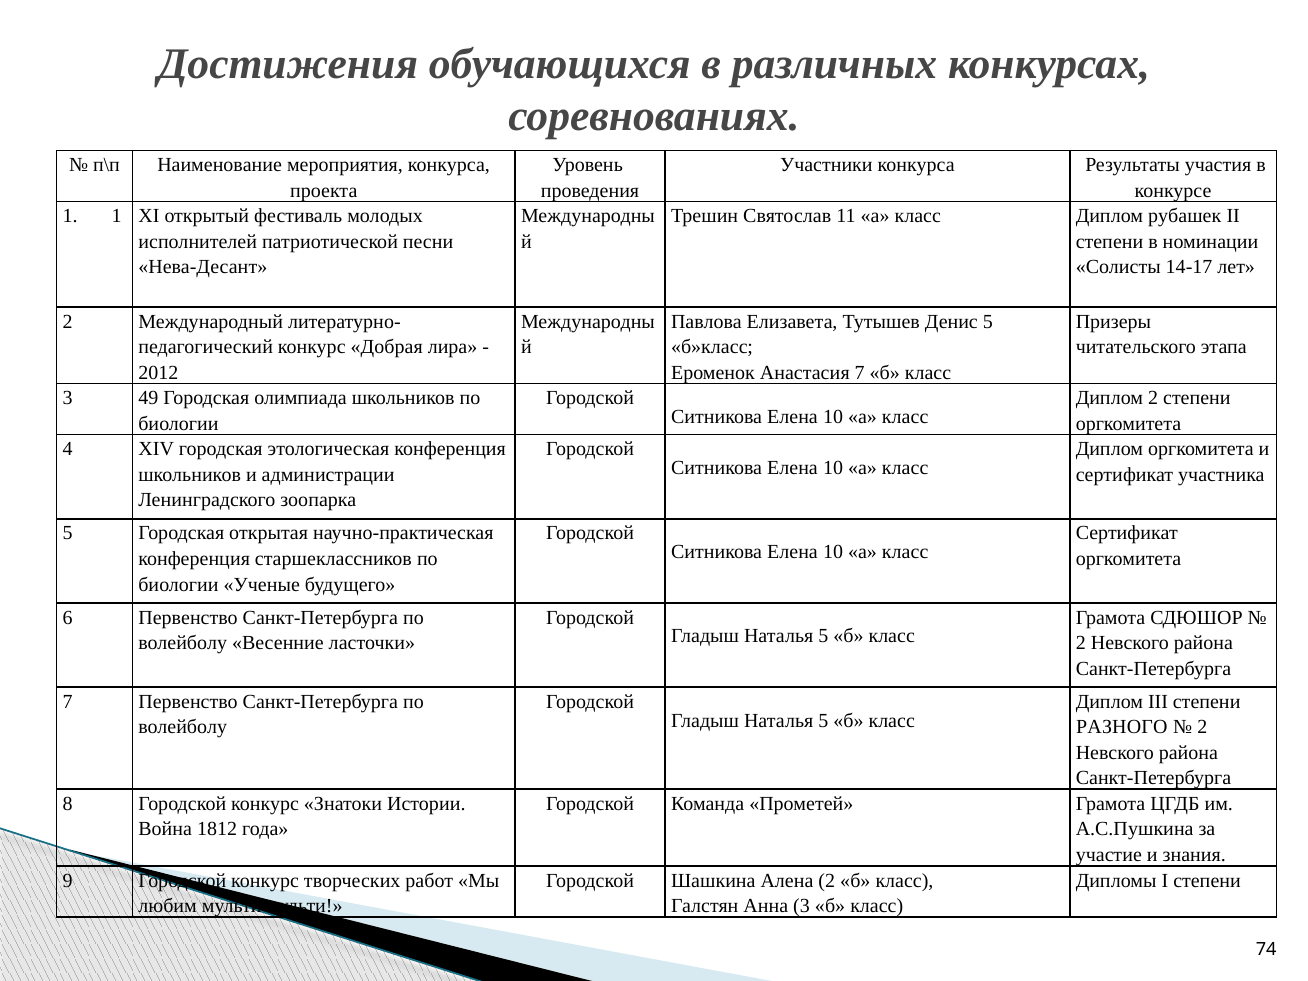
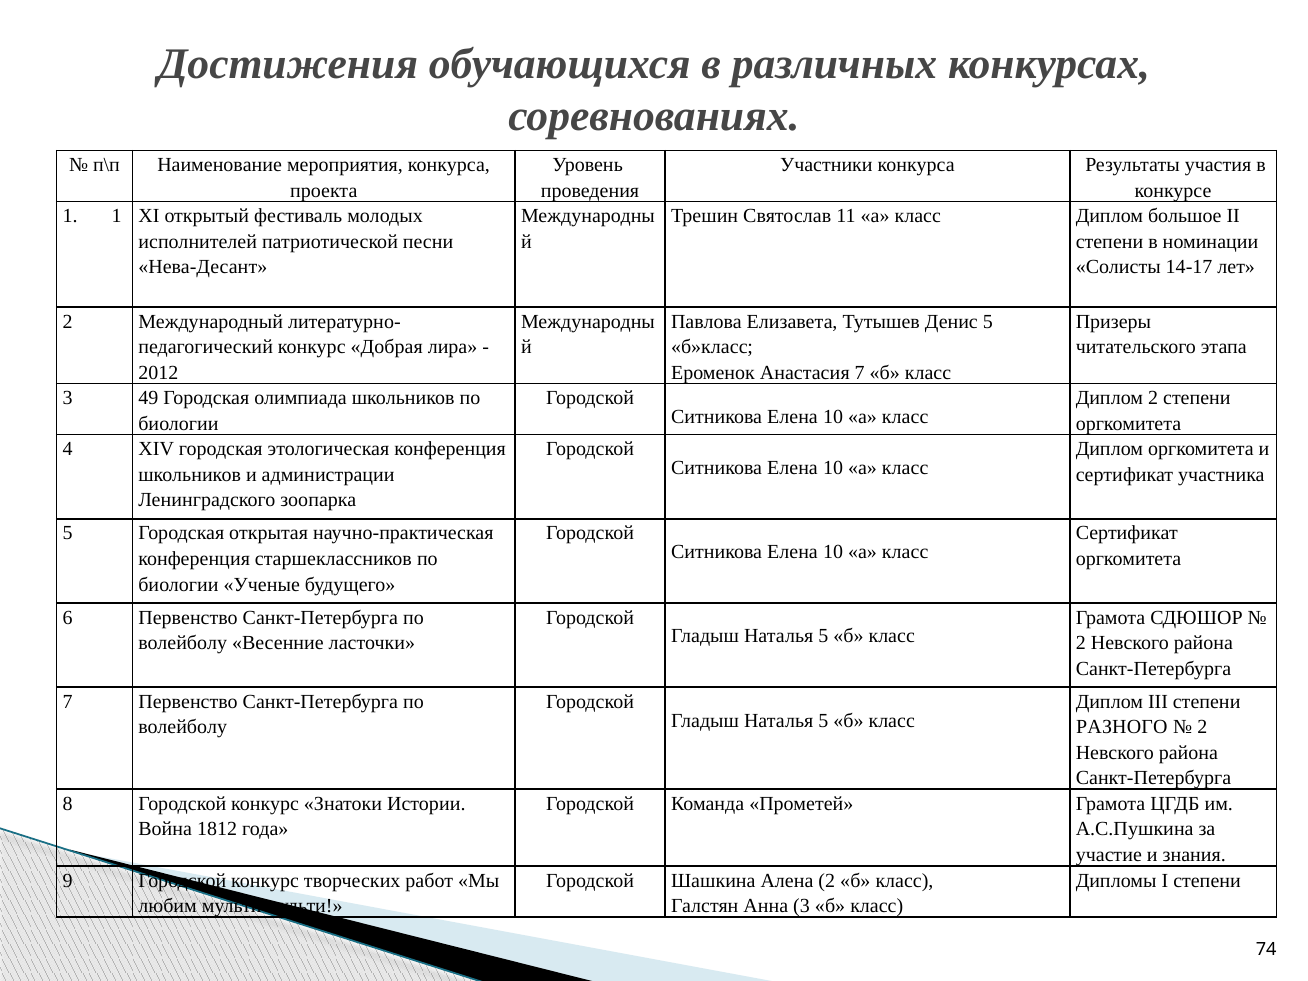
рубашек: рубашек -> большое
